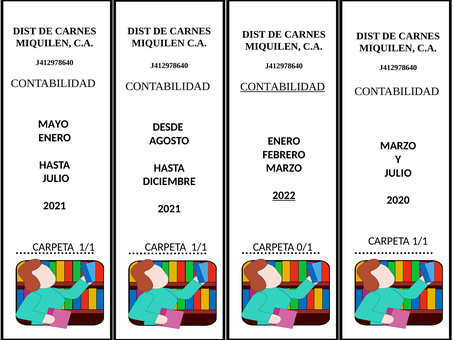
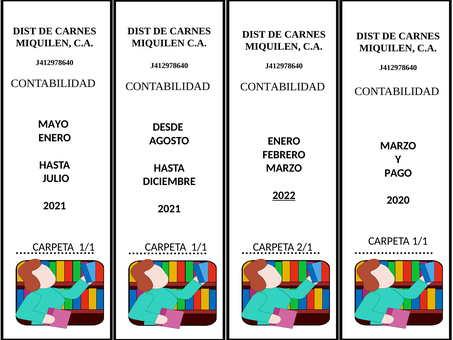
CONTABILIDAD at (283, 87) underline: present -> none
JULIO at (398, 173): JULIO -> PAGO
0/1: 0/1 -> 2/1
